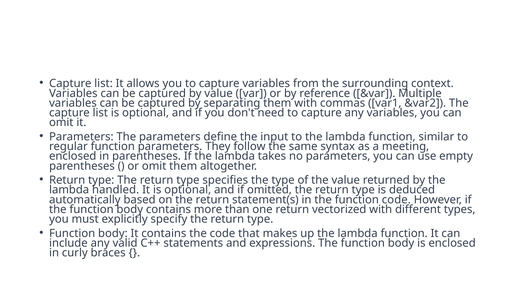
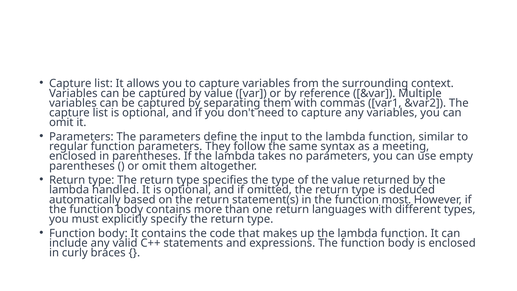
function code: code -> most
vectorized: vectorized -> languages
